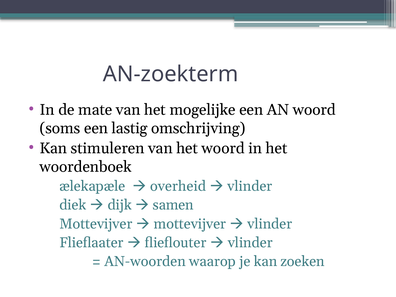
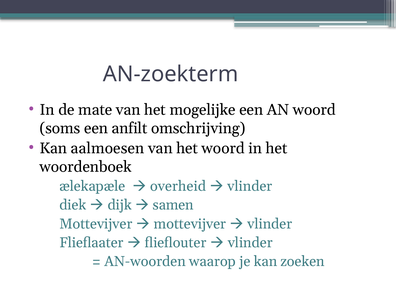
lastig: lastig -> anfilt
stimuleren: stimuleren -> aalmoesen
